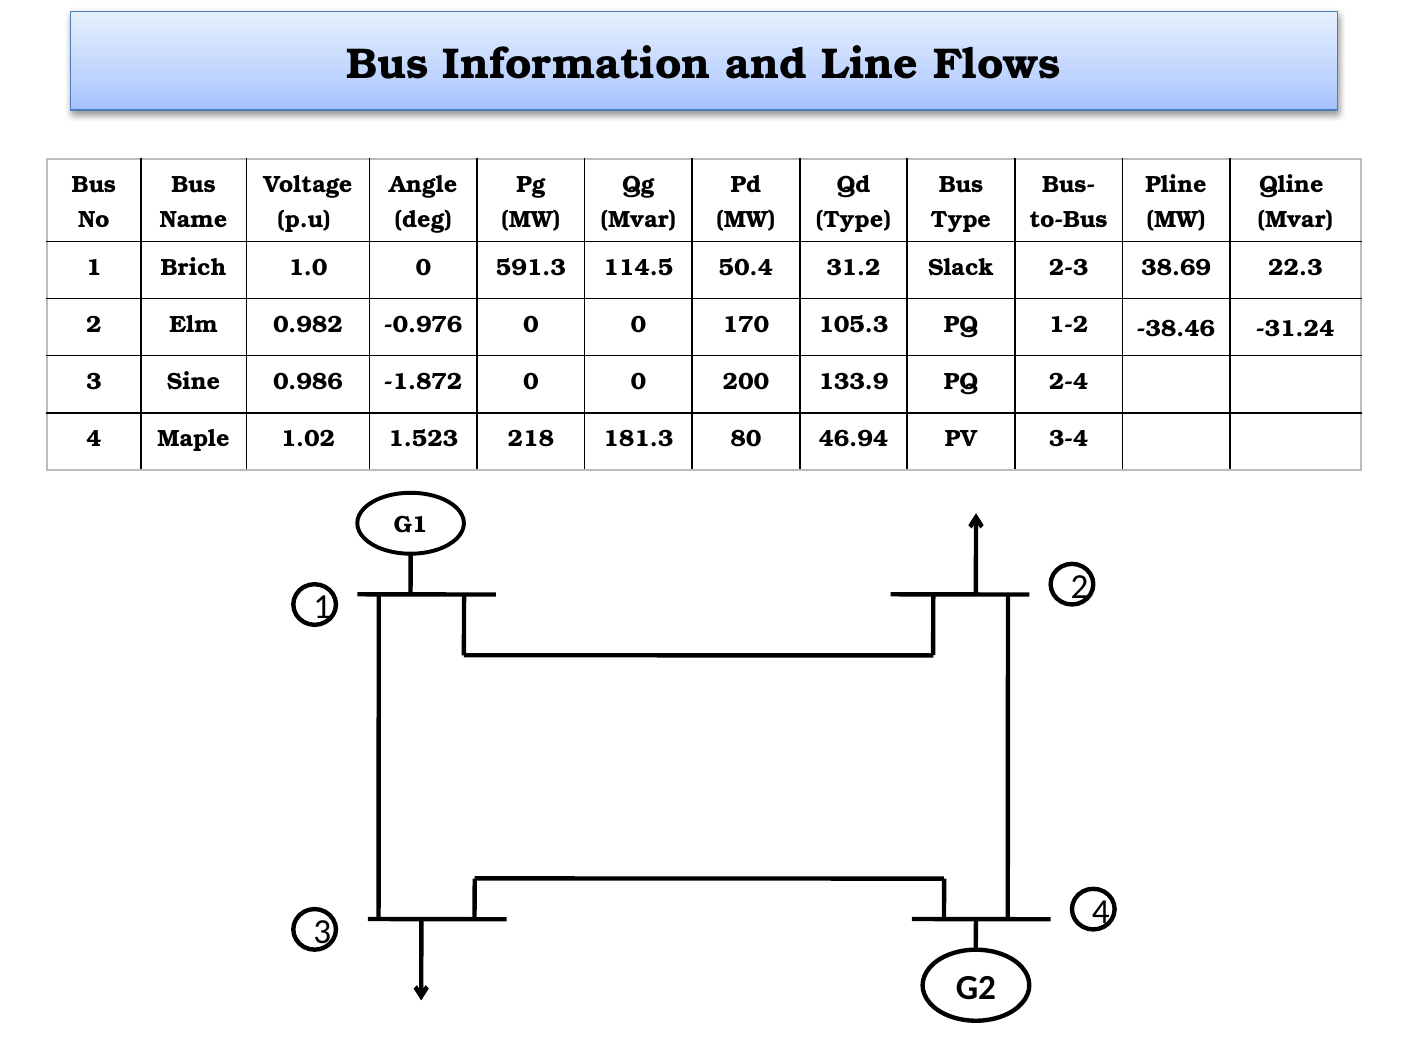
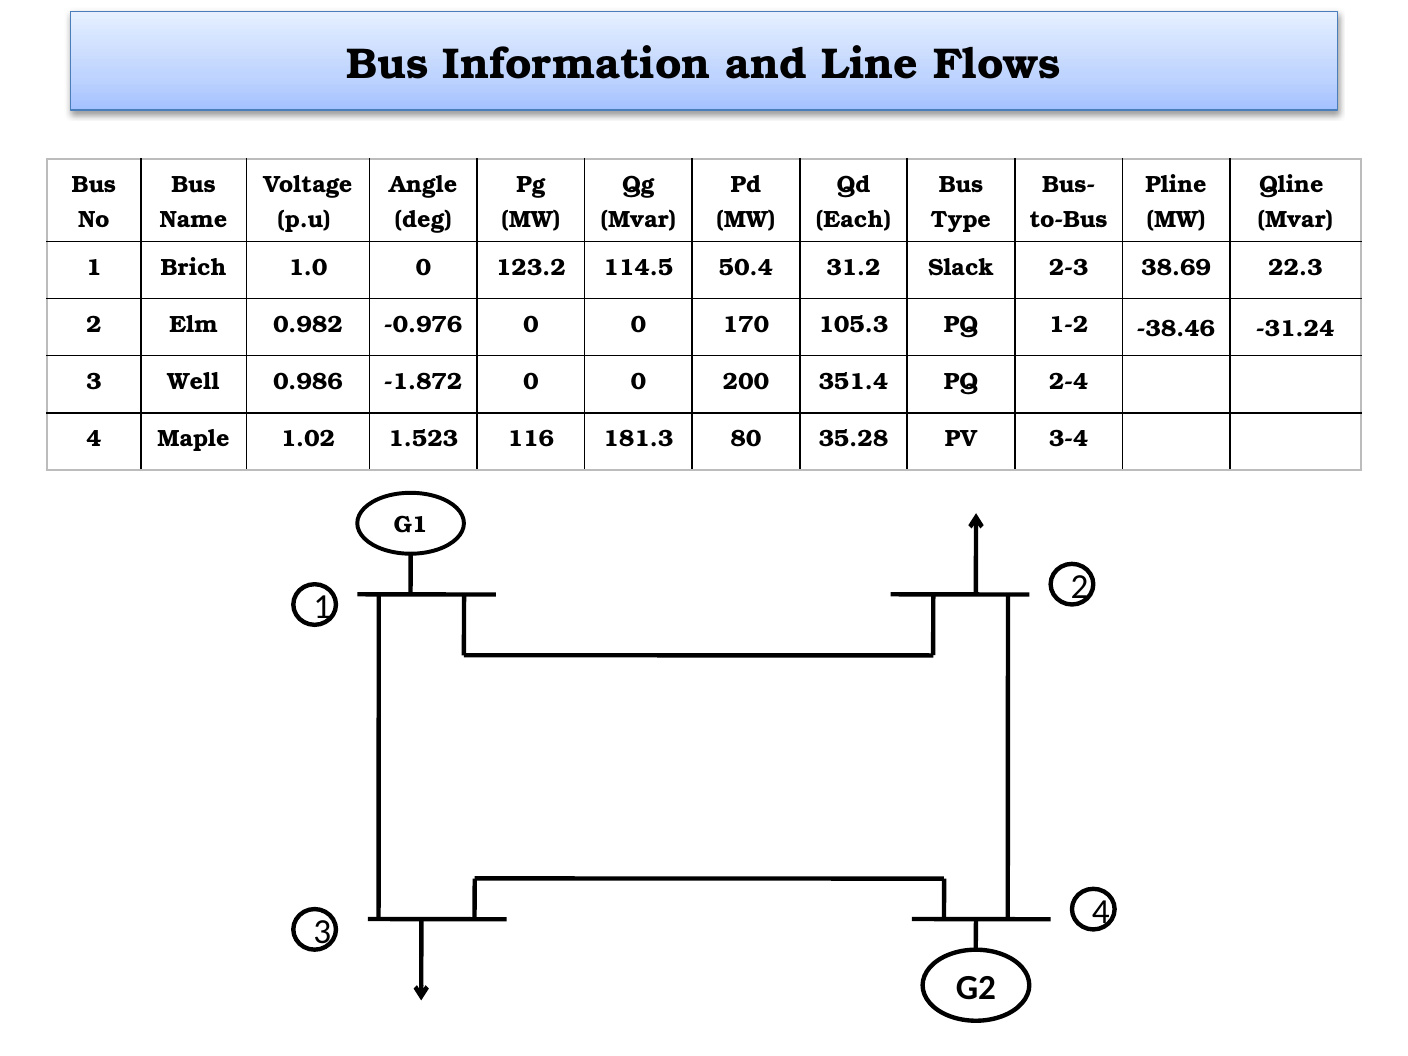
Type at (853, 219): Type -> Each
591.3: 591.3 -> 123.2
Sine: Sine -> Well
133.9: 133.9 -> 351.4
218: 218 -> 116
46.94: 46.94 -> 35.28
